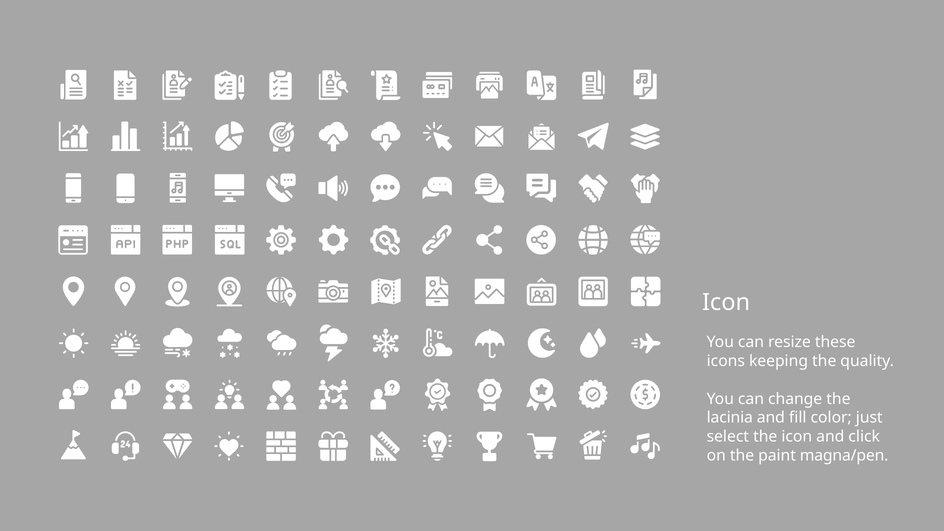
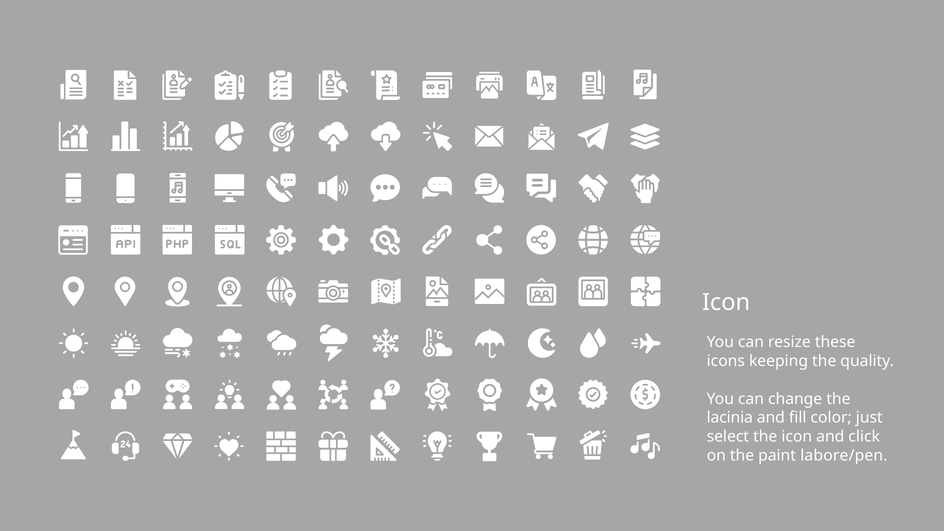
magna/pen: magna/pen -> labore/pen
